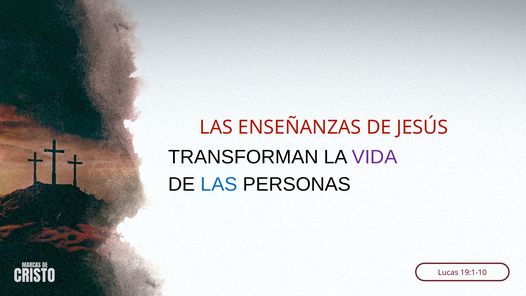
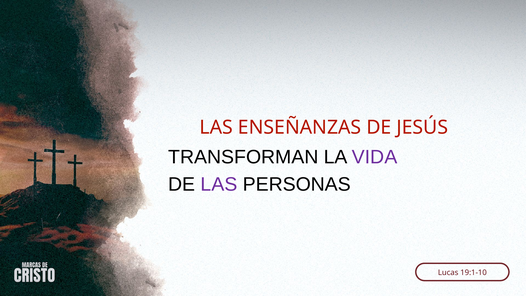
LAS at (219, 184) colour: blue -> purple
